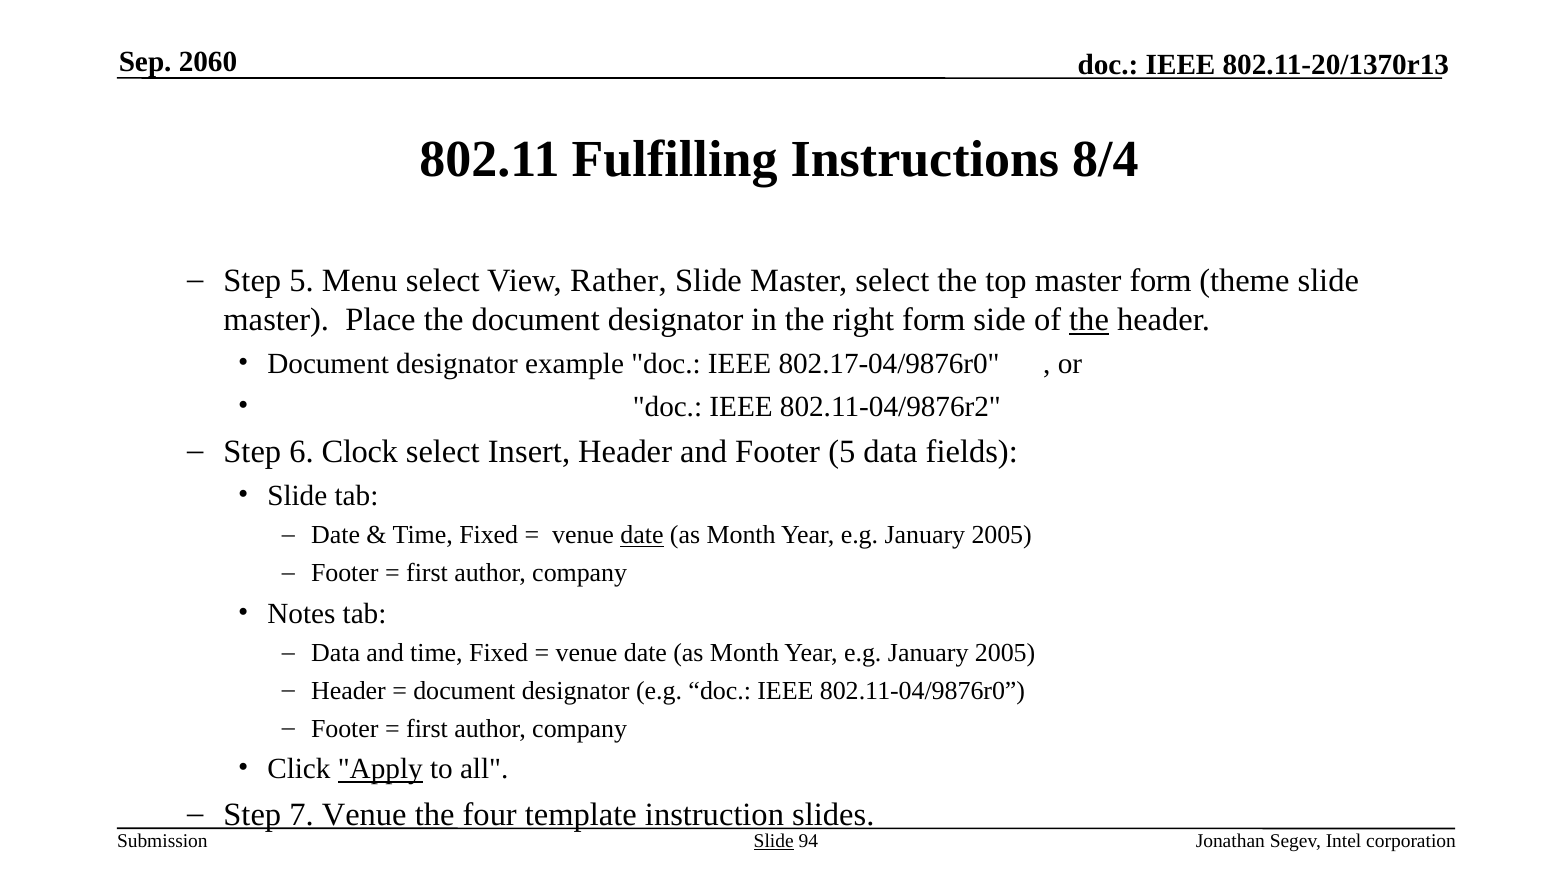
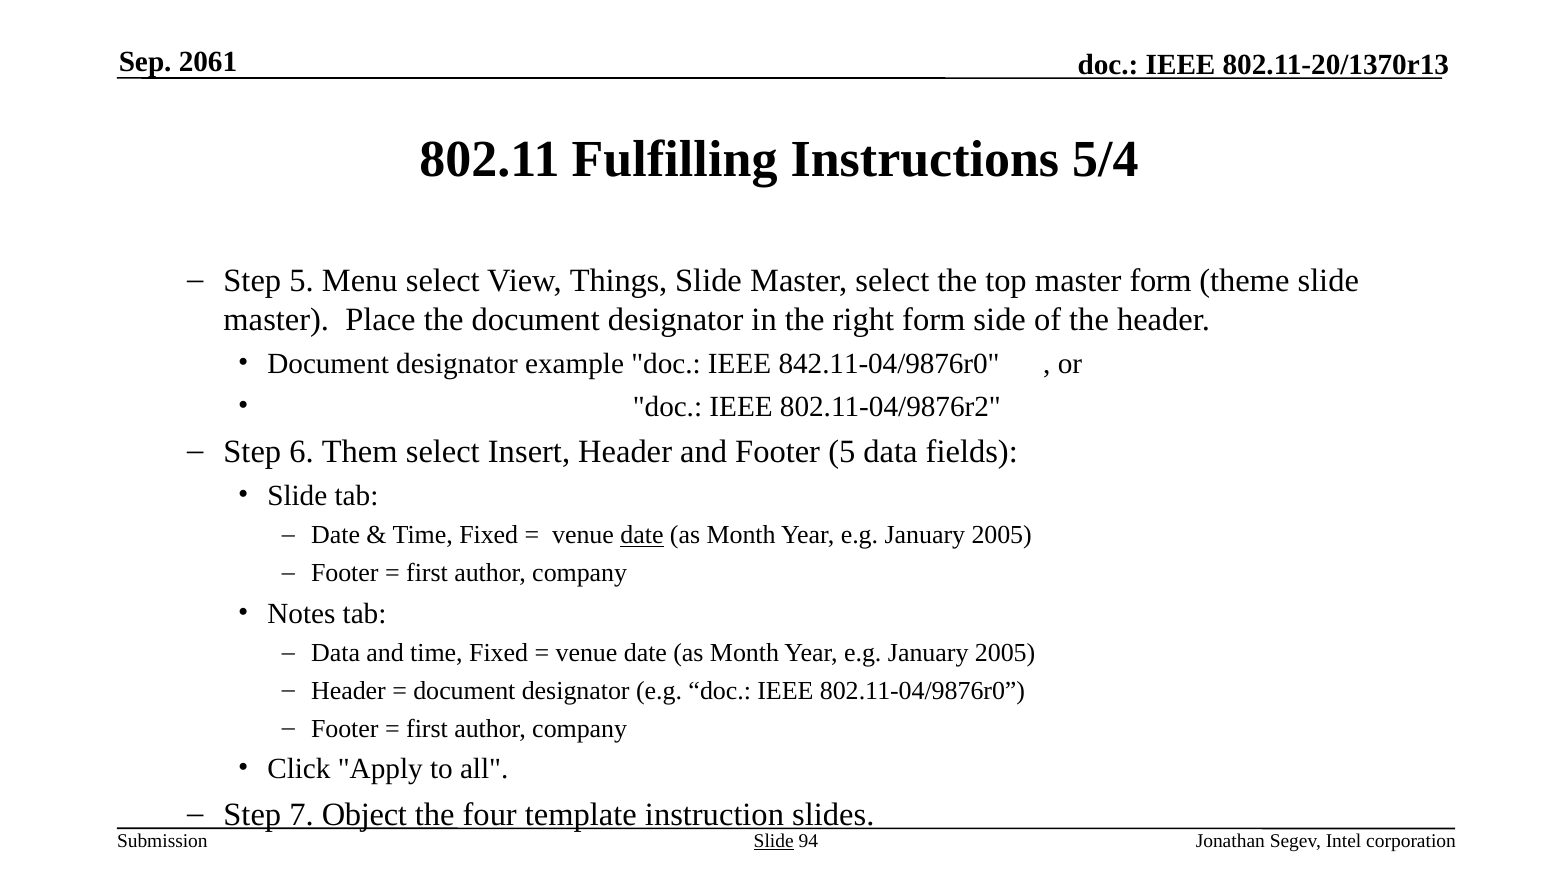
2060: 2060 -> 2061
8/4: 8/4 -> 5/4
Rather: Rather -> Things
the at (1089, 320) underline: present -> none
802.17-04/9876r0: 802.17-04/9876r0 -> 842.11-04/9876r0
Clock: Clock -> Them
Apply underline: present -> none
7 Venue: Venue -> Object
